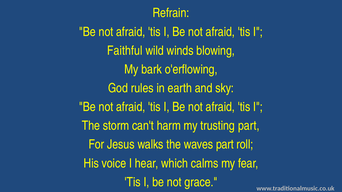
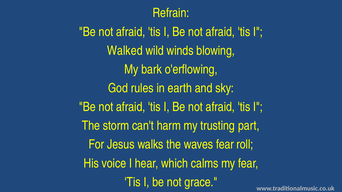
Faithful: Faithful -> Walked
waves part: part -> fear
